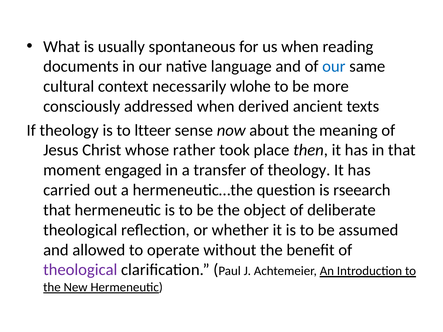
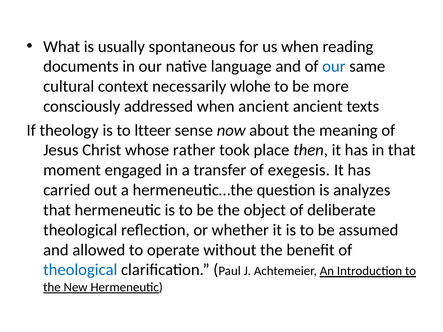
when derived: derived -> ancient
of theology: theology -> exegesis
rseearch: rseearch -> analyzes
theological at (80, 270) colour: purple -> blue
